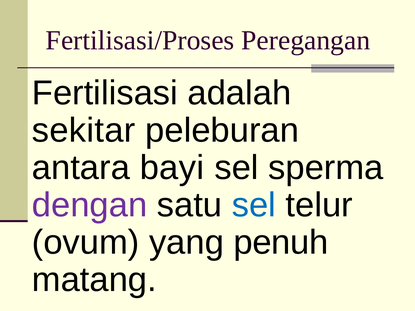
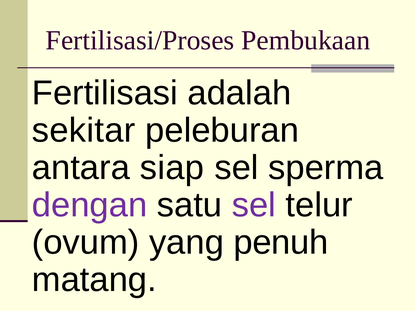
Peregangan: Peregangan -> Pembukaan
bayi: bayi -> siap
sel at (254, 205) colour: blue -> purple
